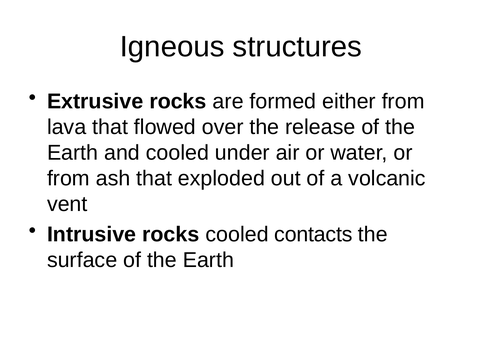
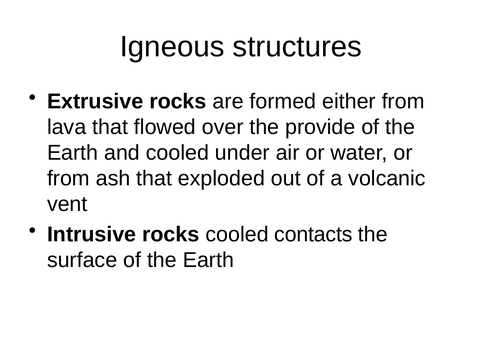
release: release -> provide
